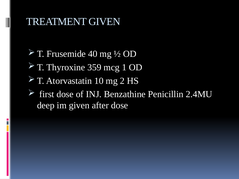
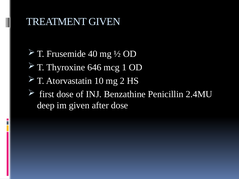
359: 359 -> 646
